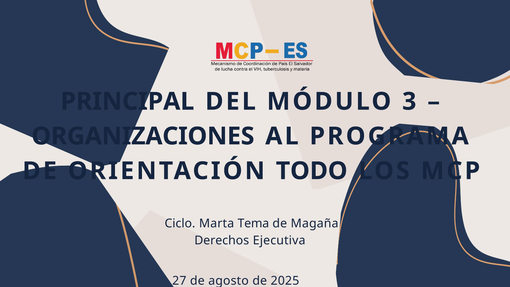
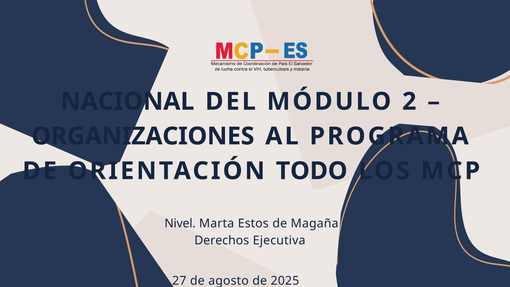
PRINCIPAL: PRINCIPAL -> NACIONAL
3: 3 -> 2
Ciclo: Ciclo -> Nivel
Tema: Tema -> Estos
